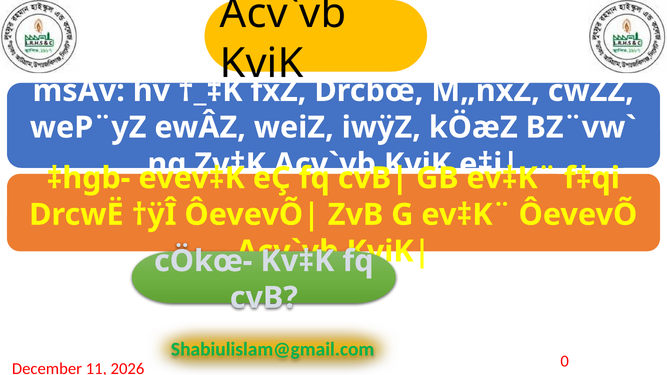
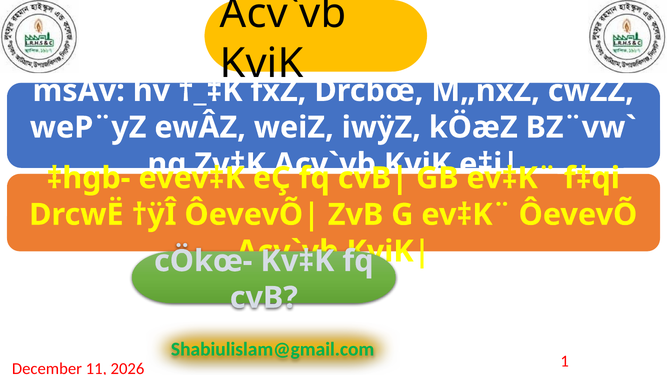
0: 0 -> 1
